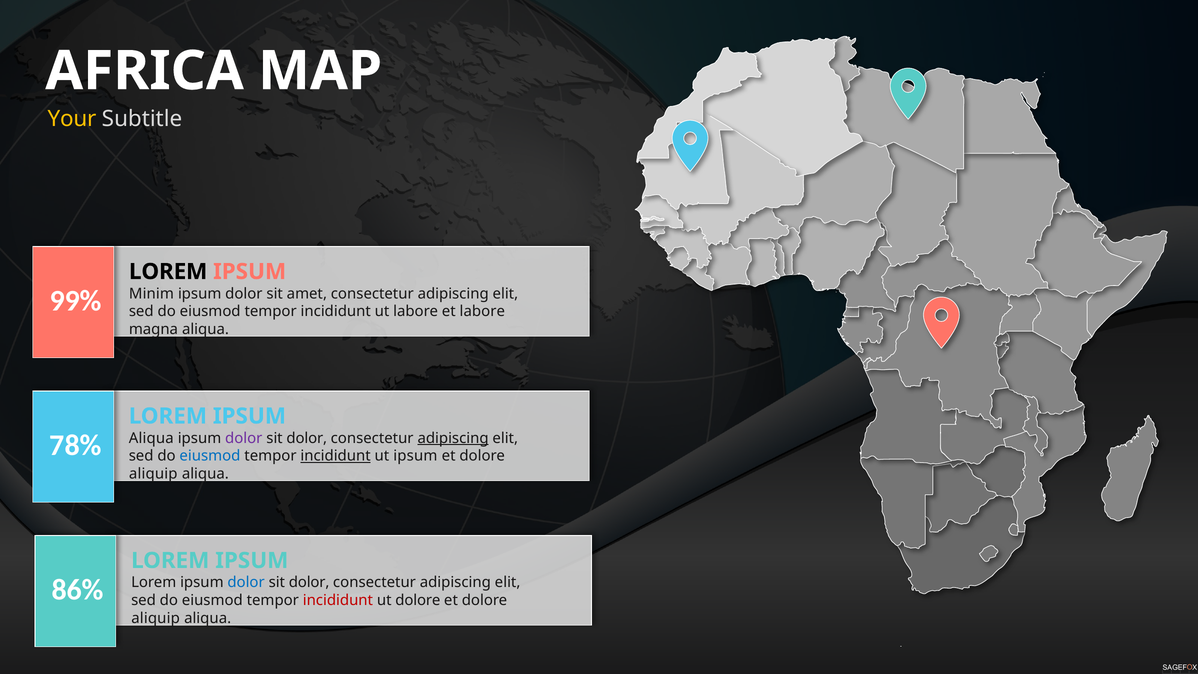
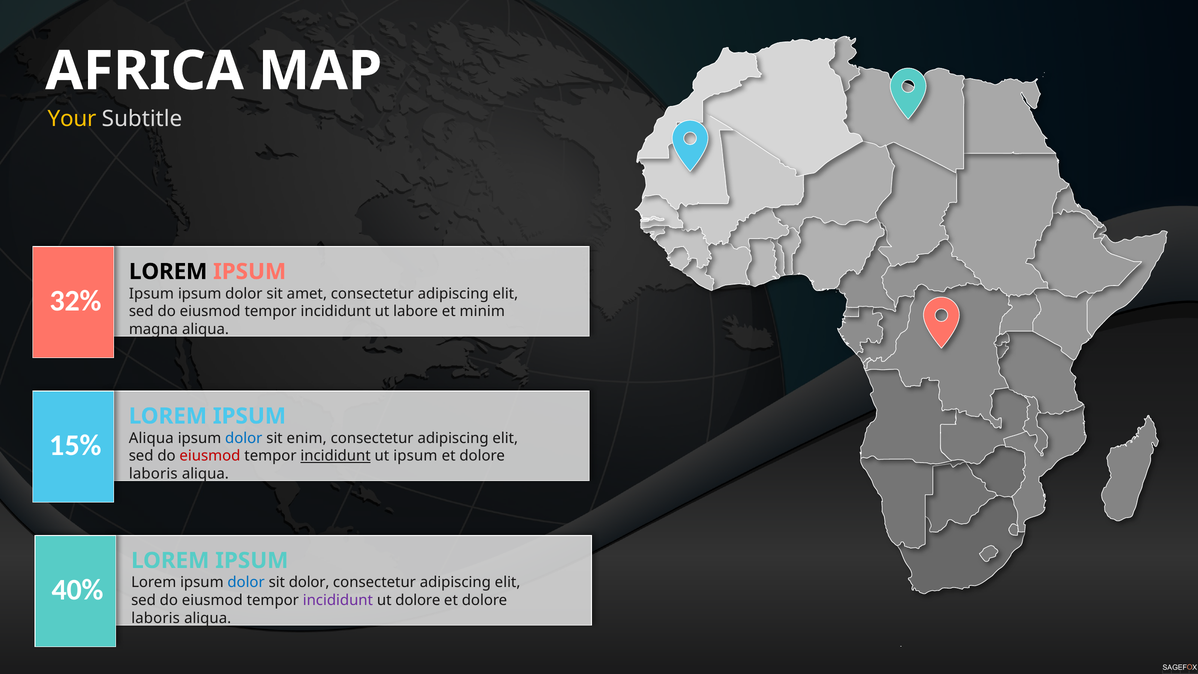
99%: 99% -> 32%
Minim at (151, 294): Minim -> Ipsum
et labore: labore -> minim
78%: 78% -> 15%
dolor at (244, 438) colour: purple -> blue
dolor at (307, 438): dolor -> enim
adipiscing at (453, 438) underline: present -> none
eiusmod at (210, 456) colour: blue -> red
aliquip at (153, 474): aliquip -> laboris
86%: 86% -> 40%
incididunt at (338, 600) colour: red -> purple
aliquip at (156, 618): aliquip -> laboris
